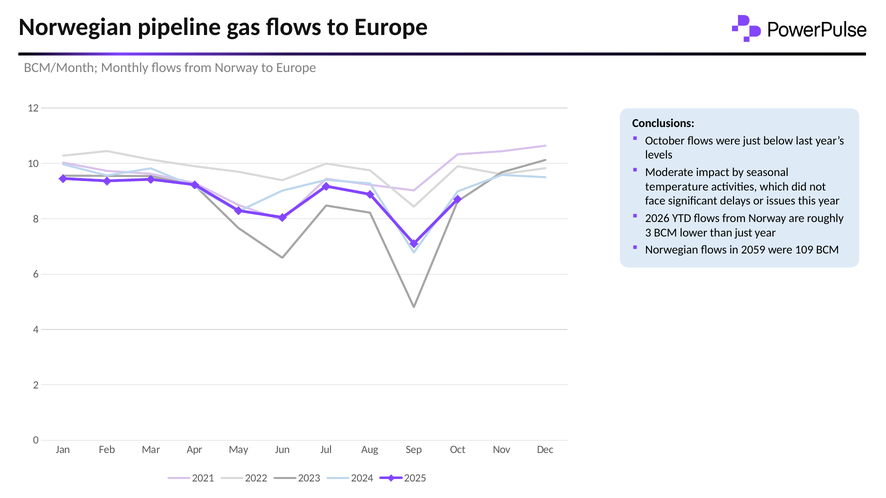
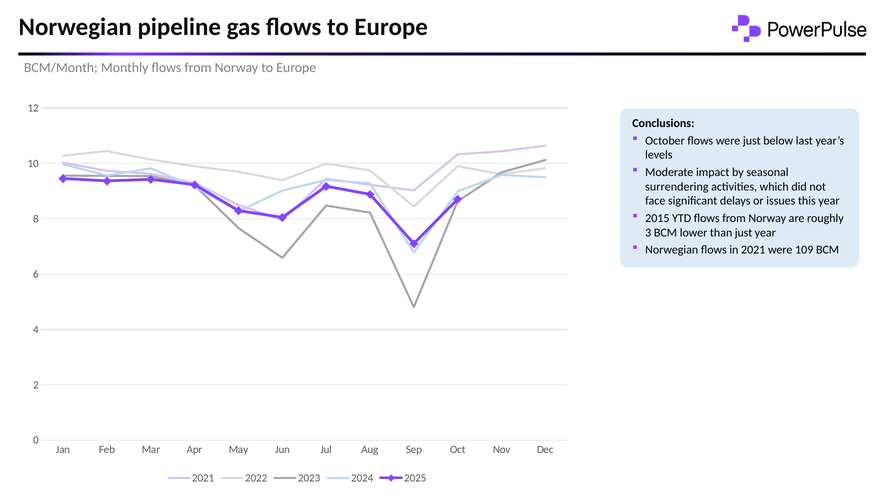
temperature: temperature -> surrendering
2026: 2026 -> 2015
in 2059: 2059 -> 2021
